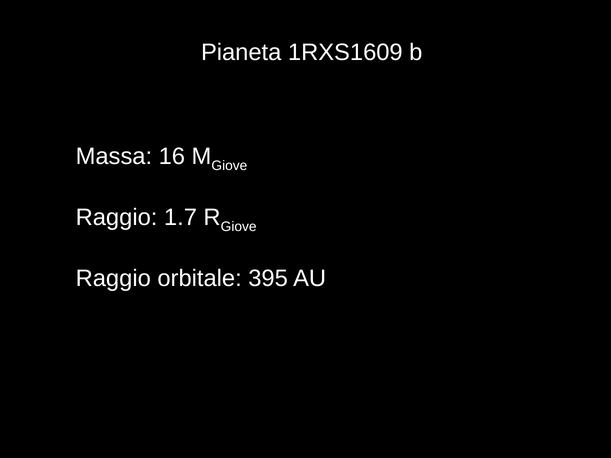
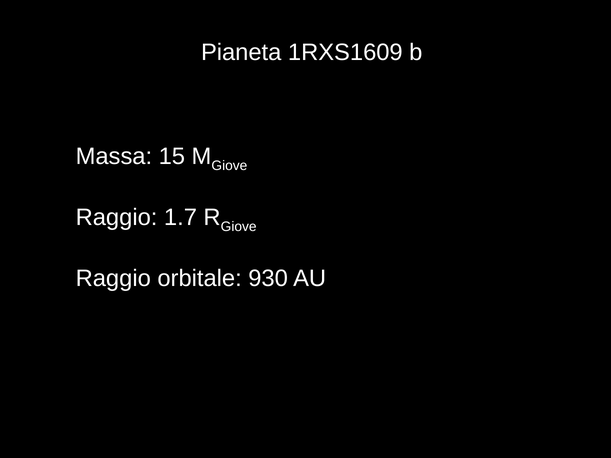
16: 16 -> 15
395: 395 -> 930
